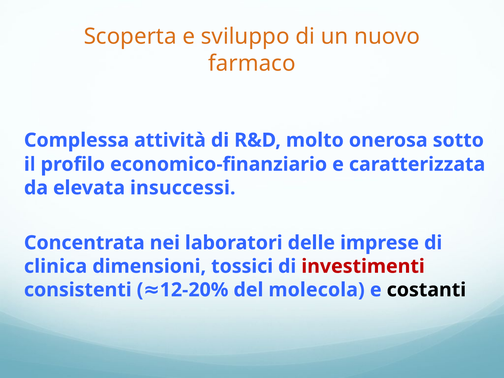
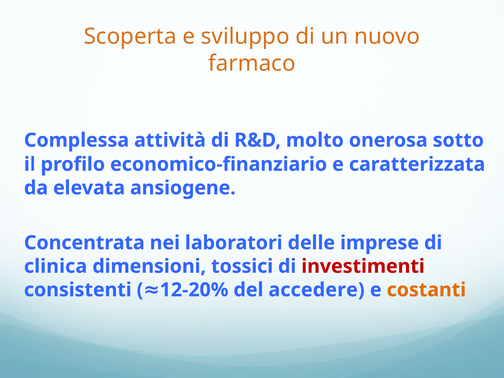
insuccessi: insuccessi -> ansiogene
molecola: molecola -> accedere
costanti colour: black -> orange
